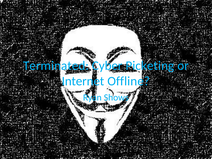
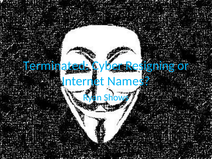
Picketing: Picketing -> Resigning
Offline: Offline -> Names
